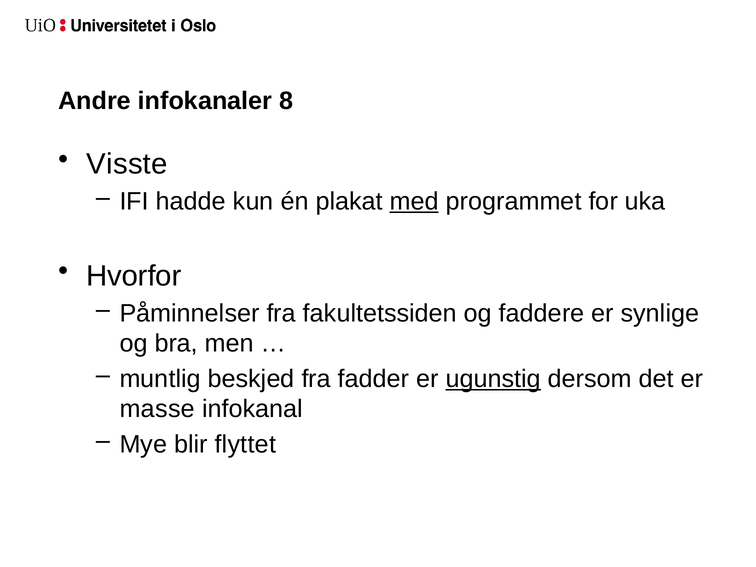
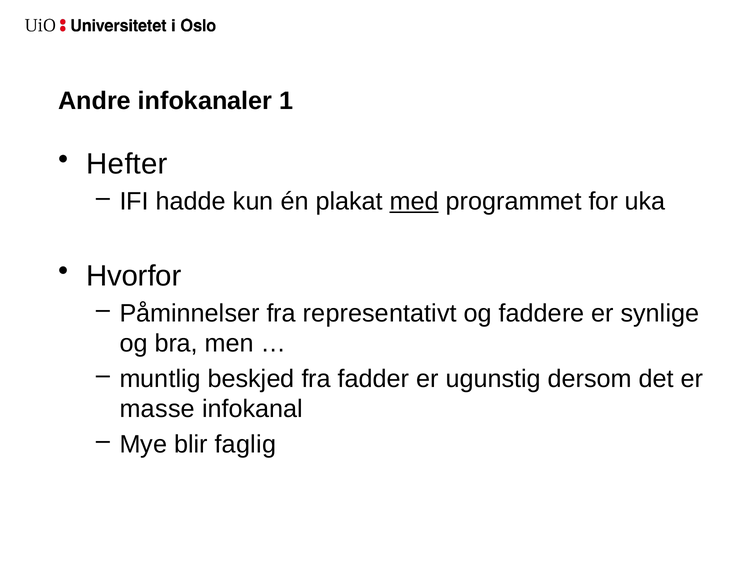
8: 8 -> 1
Visste: Visste -> Hefter
fakultetssiden: fakultetssiden -> representativt
ugunstig underline: present -> none
flyttet: flyttet -> faglig
